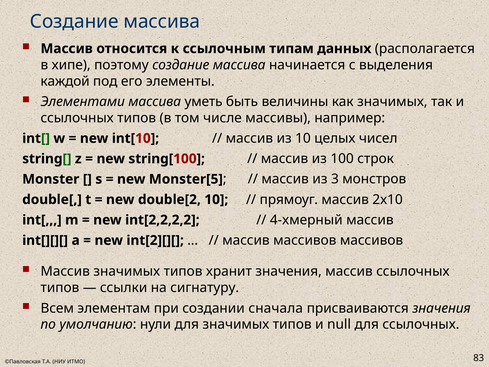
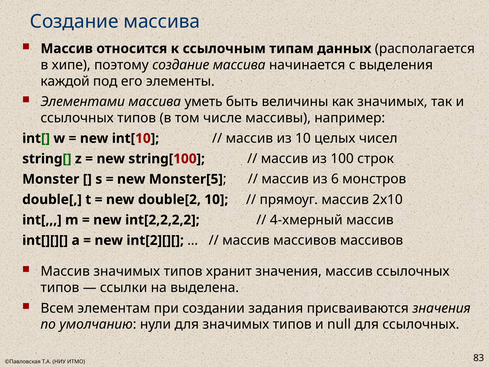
3: 3 -> 6
сигнатуру: сигнатуру -> выделена
сначала: сначала -> задания
